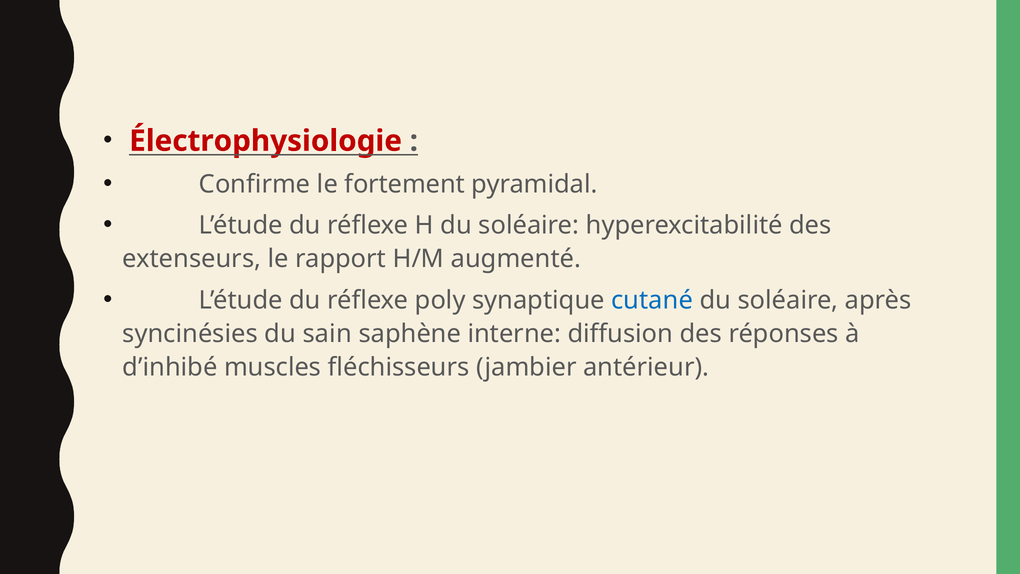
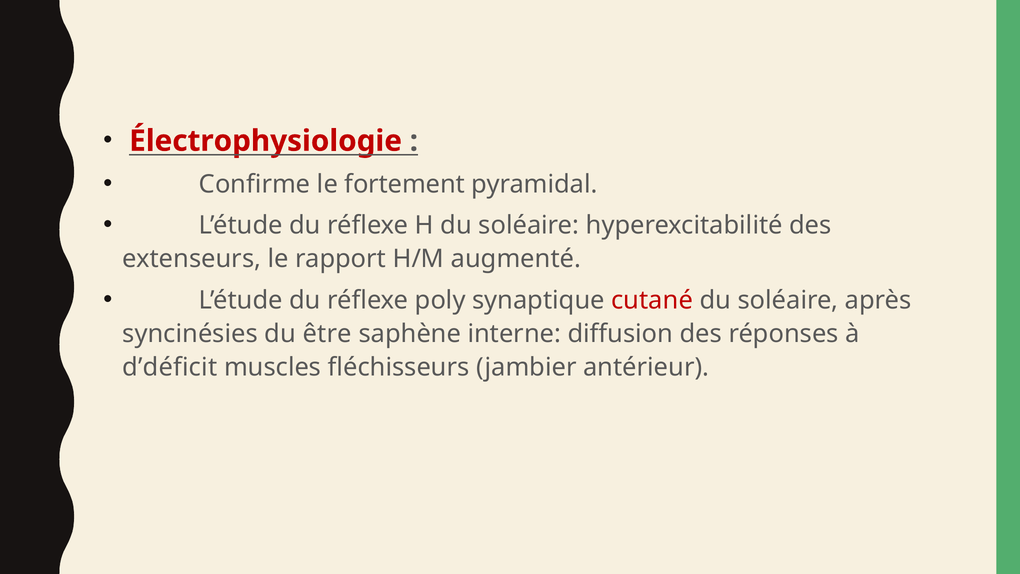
cutané colour: blue -> red
sain: sain -> être
d’inhibé: d’inhibé -> d’déficit
